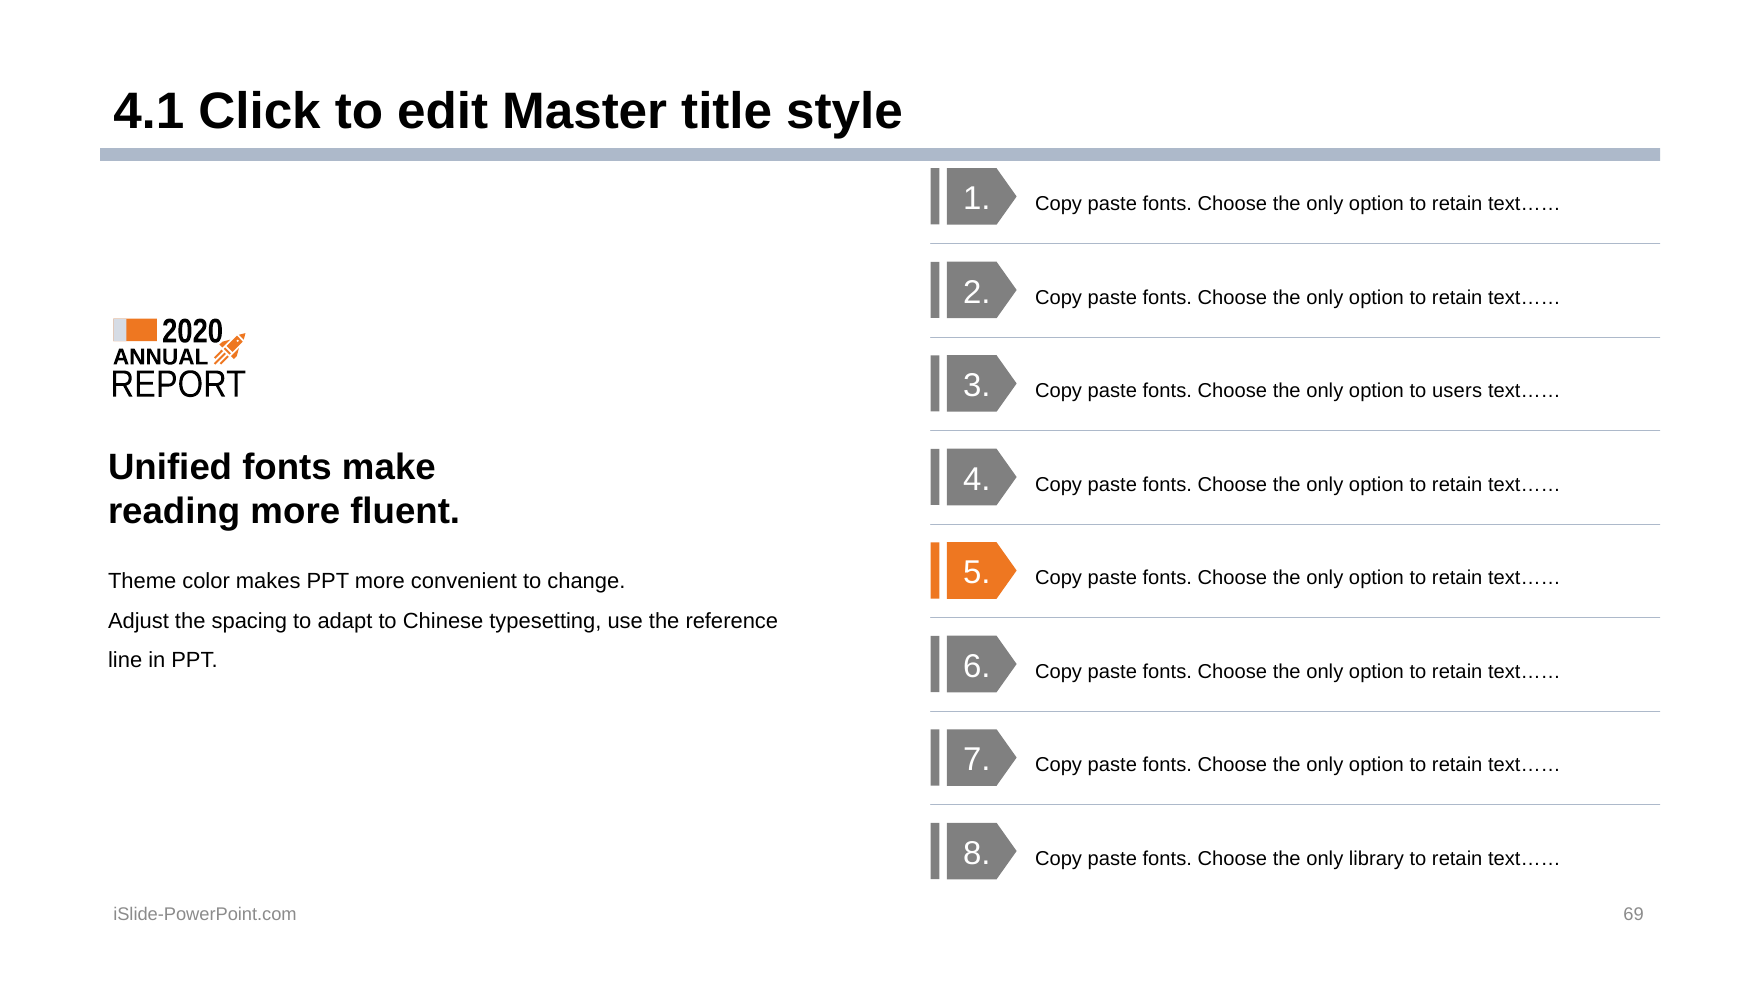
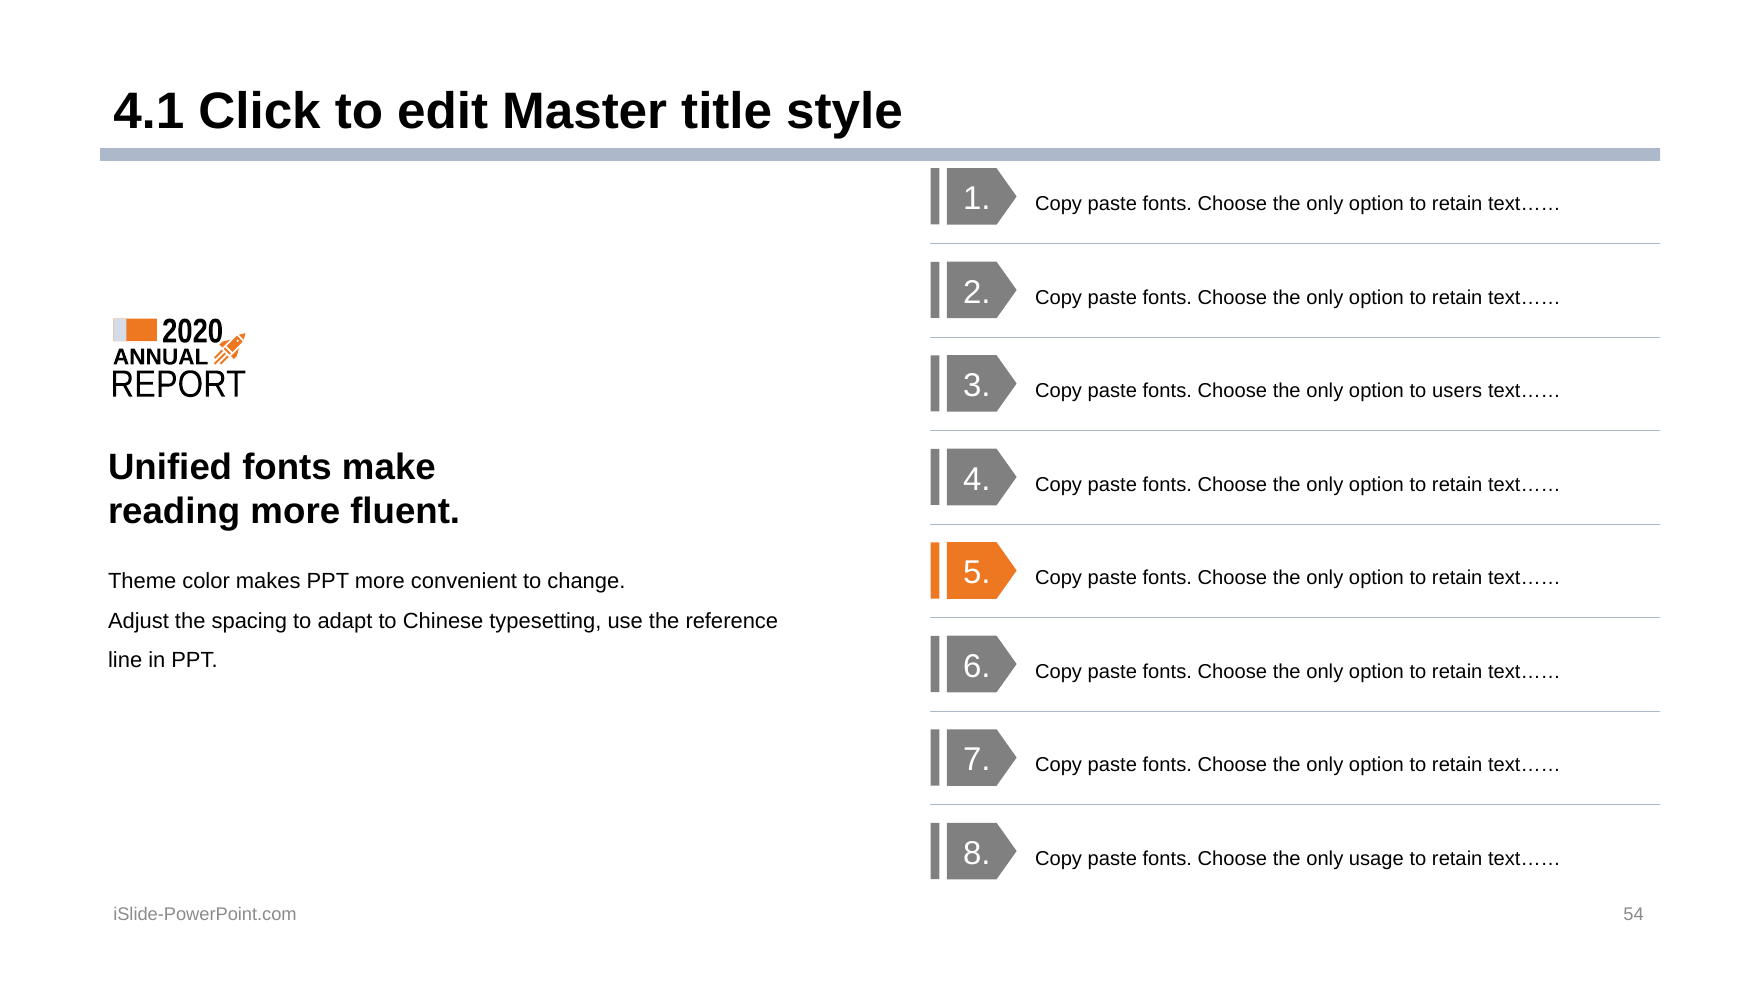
library: library -> usage
69: 69 -> 54
